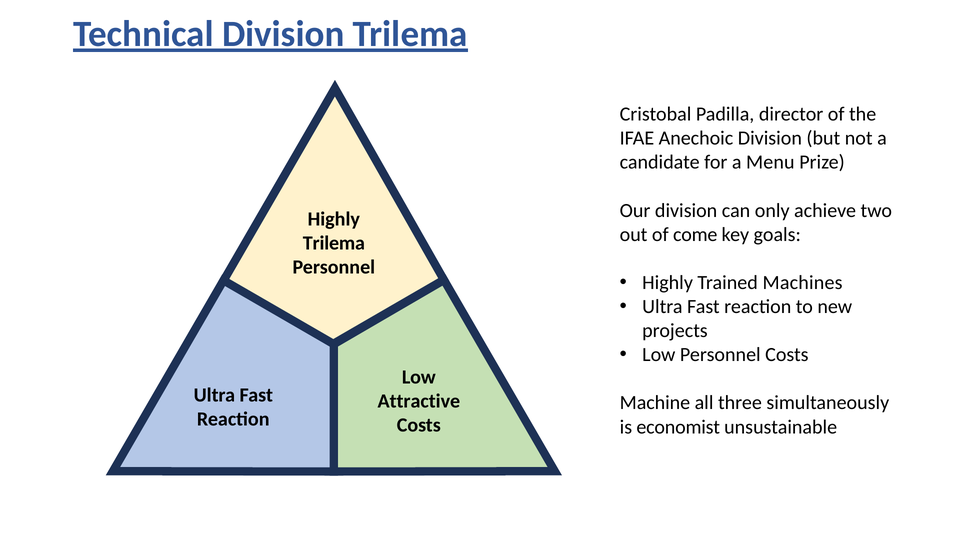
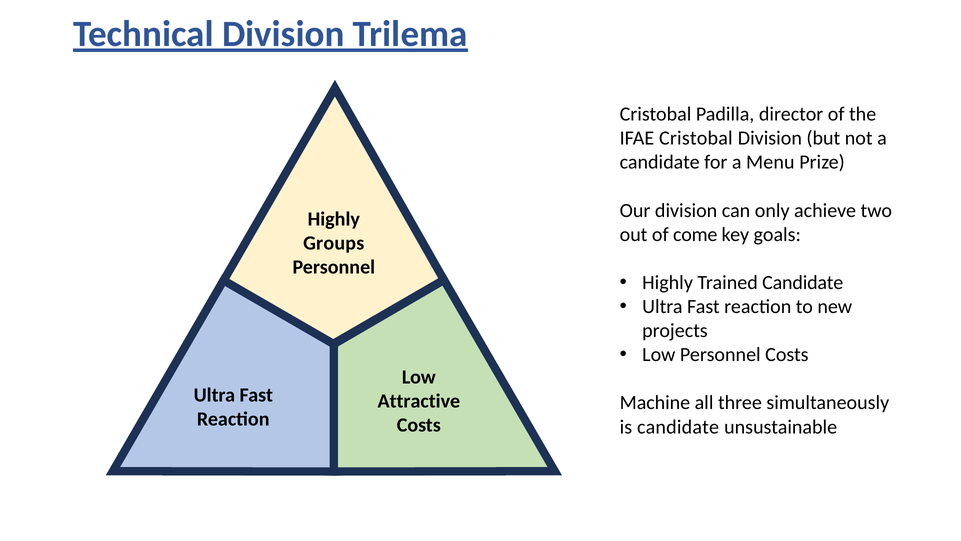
IFAE Anechoic: Anechoic -> Cristobal
Trilema at (334, 243): Trilema -> Groups
Trained Machines: Machines -> Candidate
is economist: economist -> candidate
